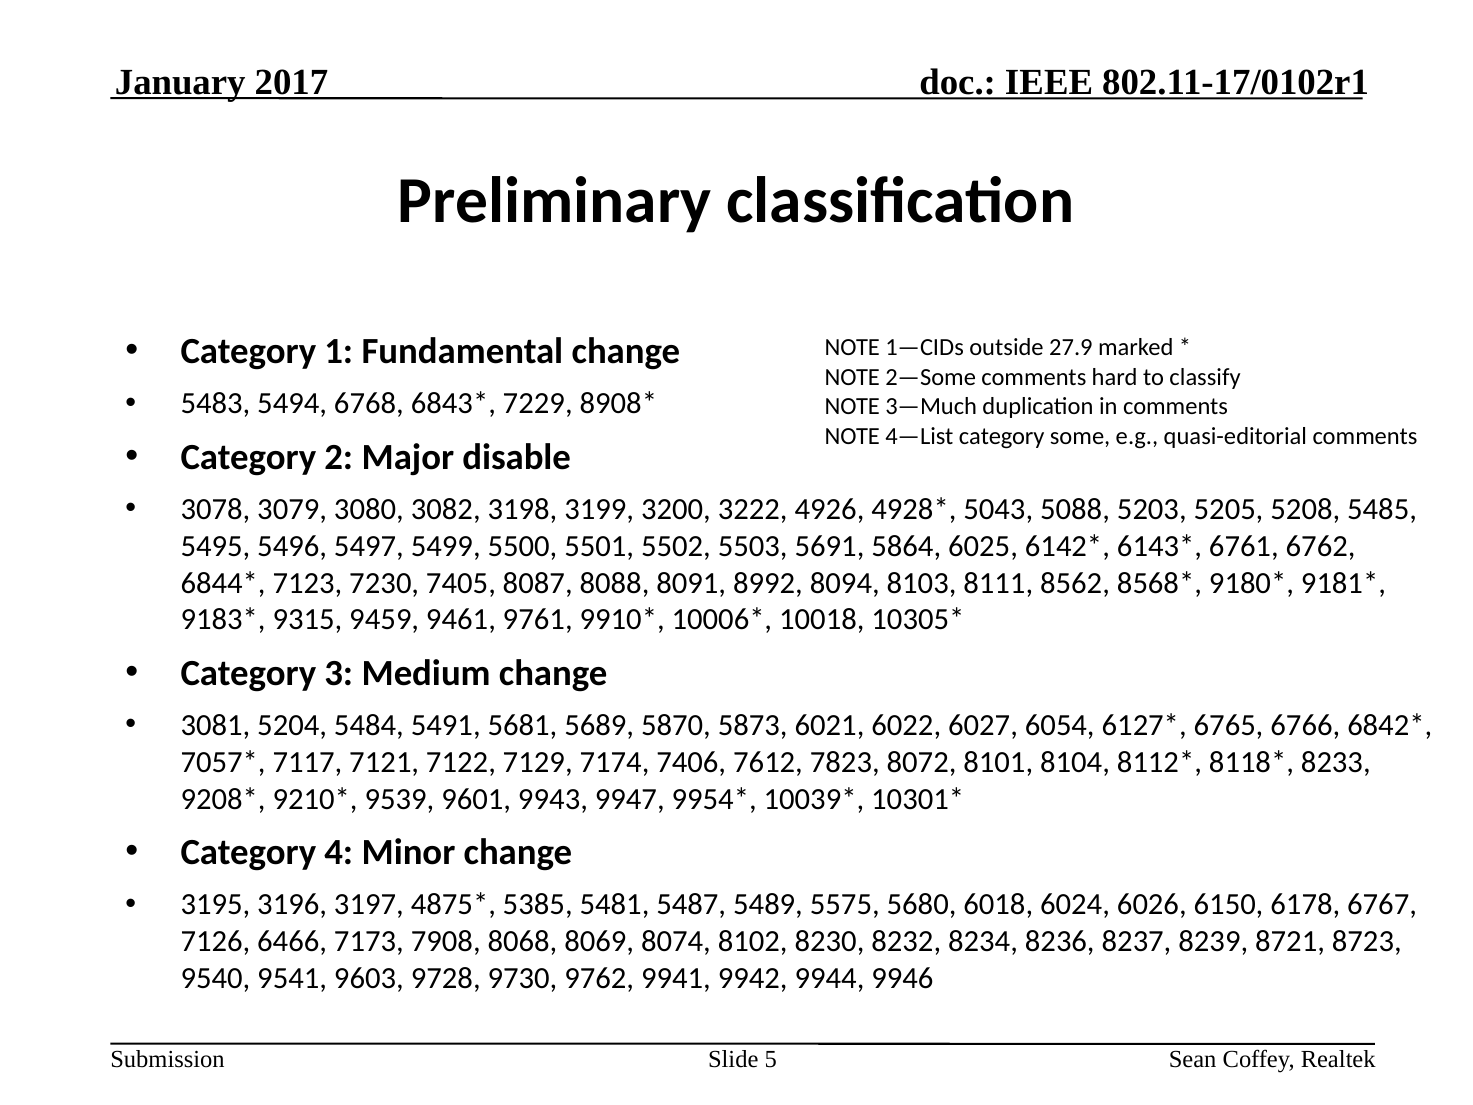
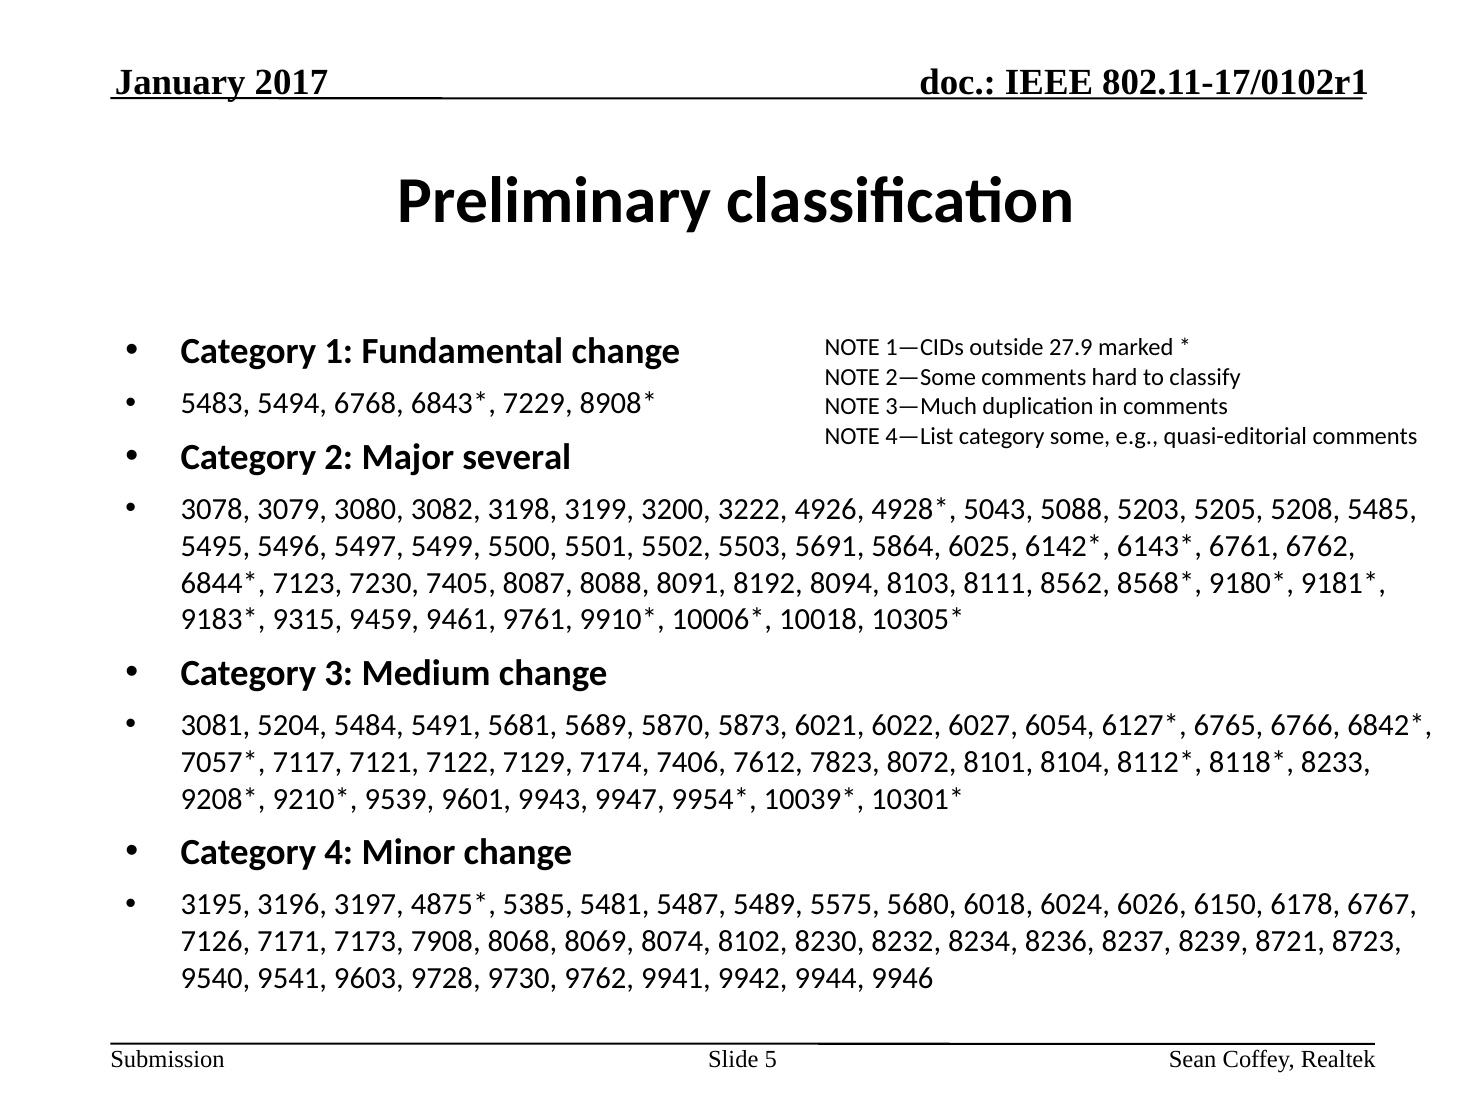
disable: disable -> several
8992: 8992 -> 8192
6466: 6466 -> 7171
